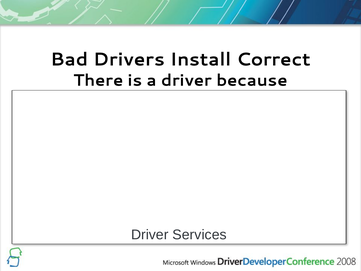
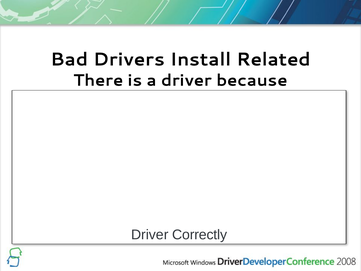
Correct: Correct -> Related
Services: Services -> Correctly
